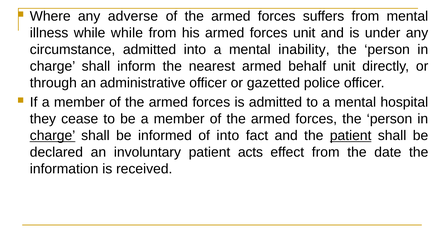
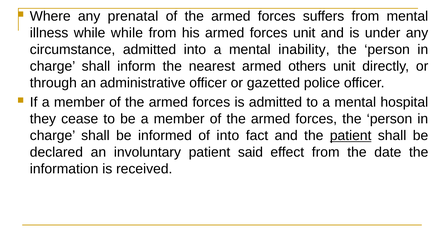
adverse: adverse -> prenatal
behalf: behalf -> others
charge at (53, 136) underline: present -> none
acts: acts -> said
